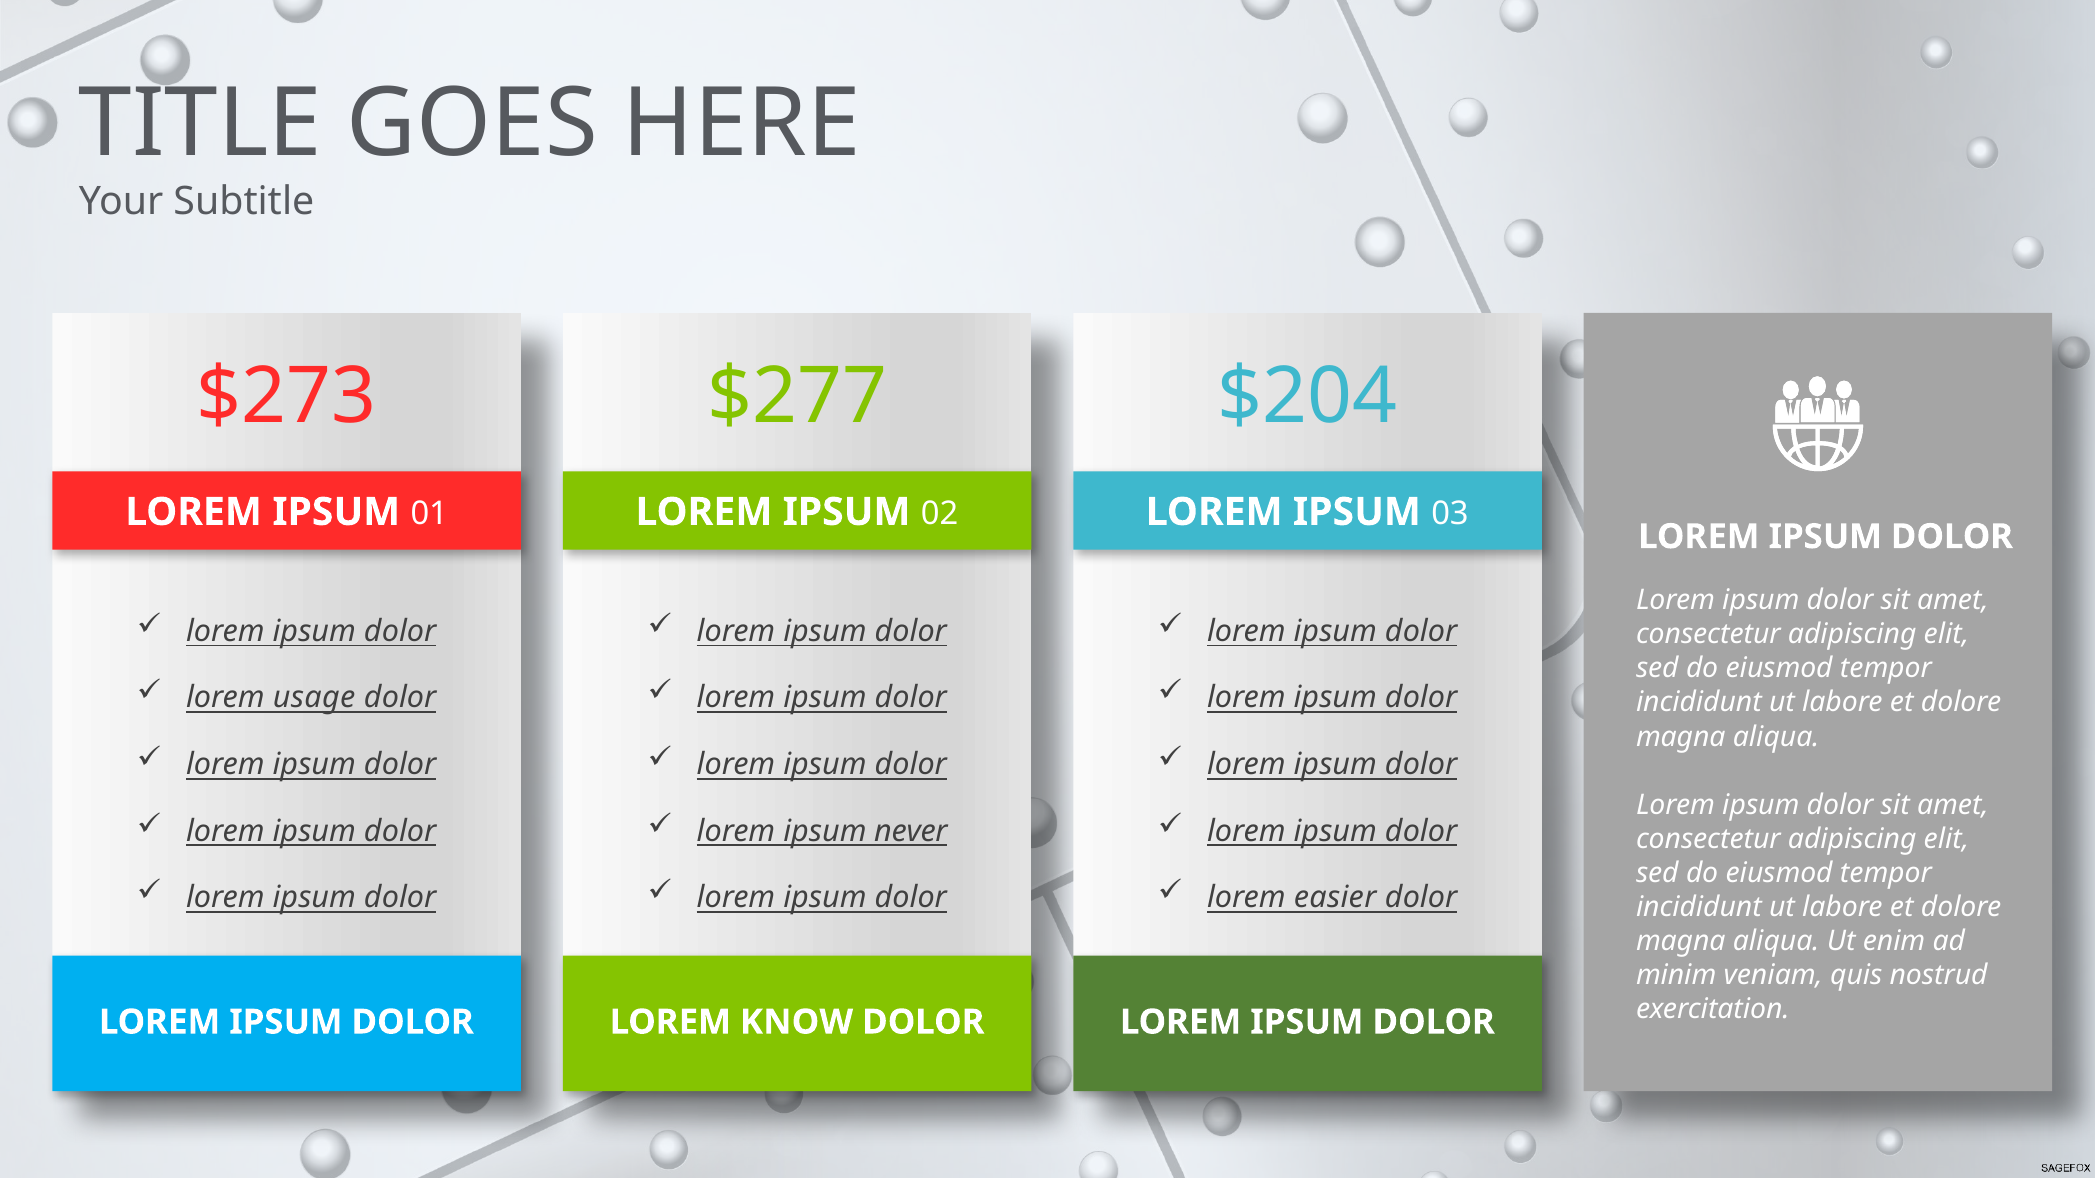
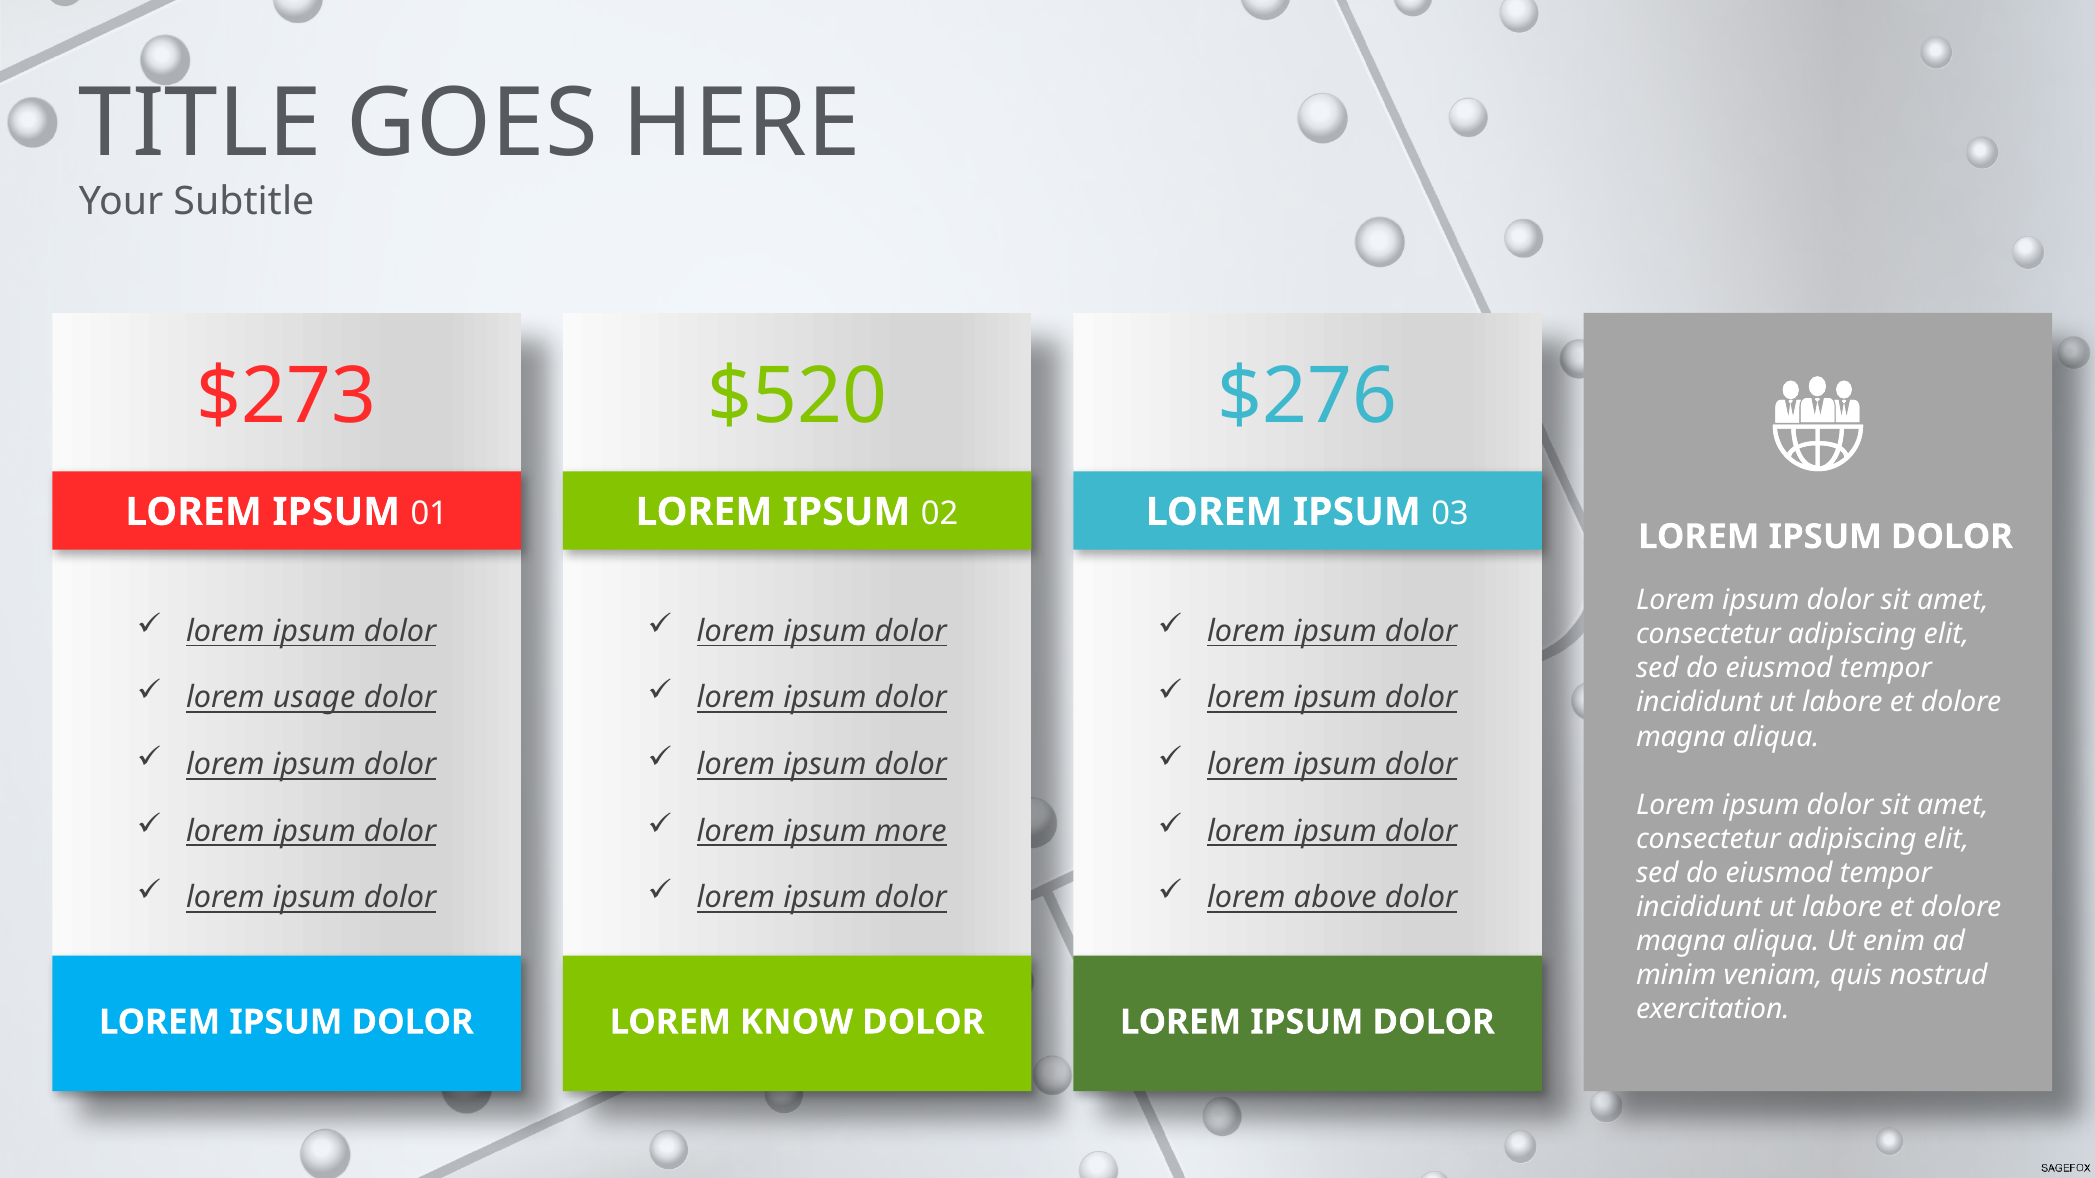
$277: $277 -> $520
$204: $204 -> $276
never: never -> more
easier: easier -> above
